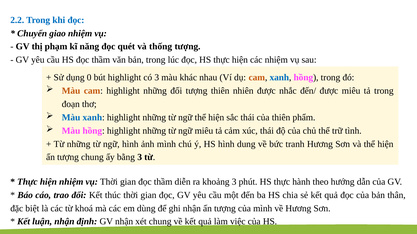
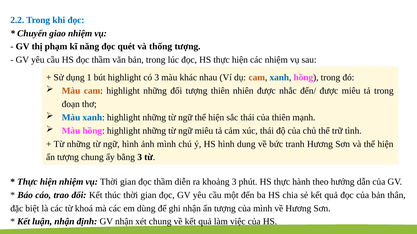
0: 0 -> 1
phẩm: phẩm -> mạnh
